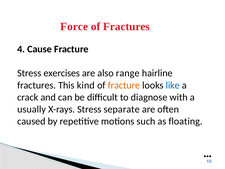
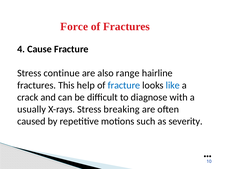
exercises: exercises -> continue
kind: kind -> help
fracture at (124, 85) colour: orange -> blue
separate: separate -> breaking
floating: floating -> severity
